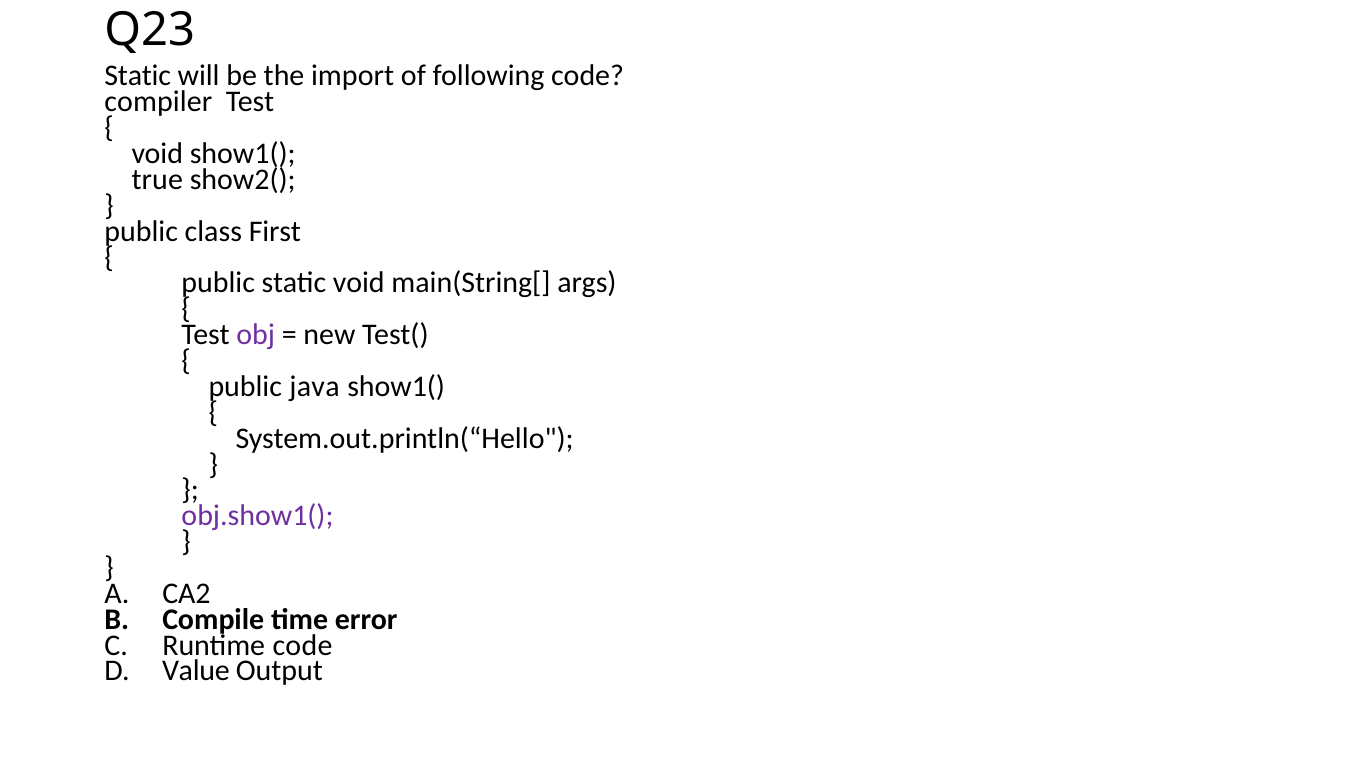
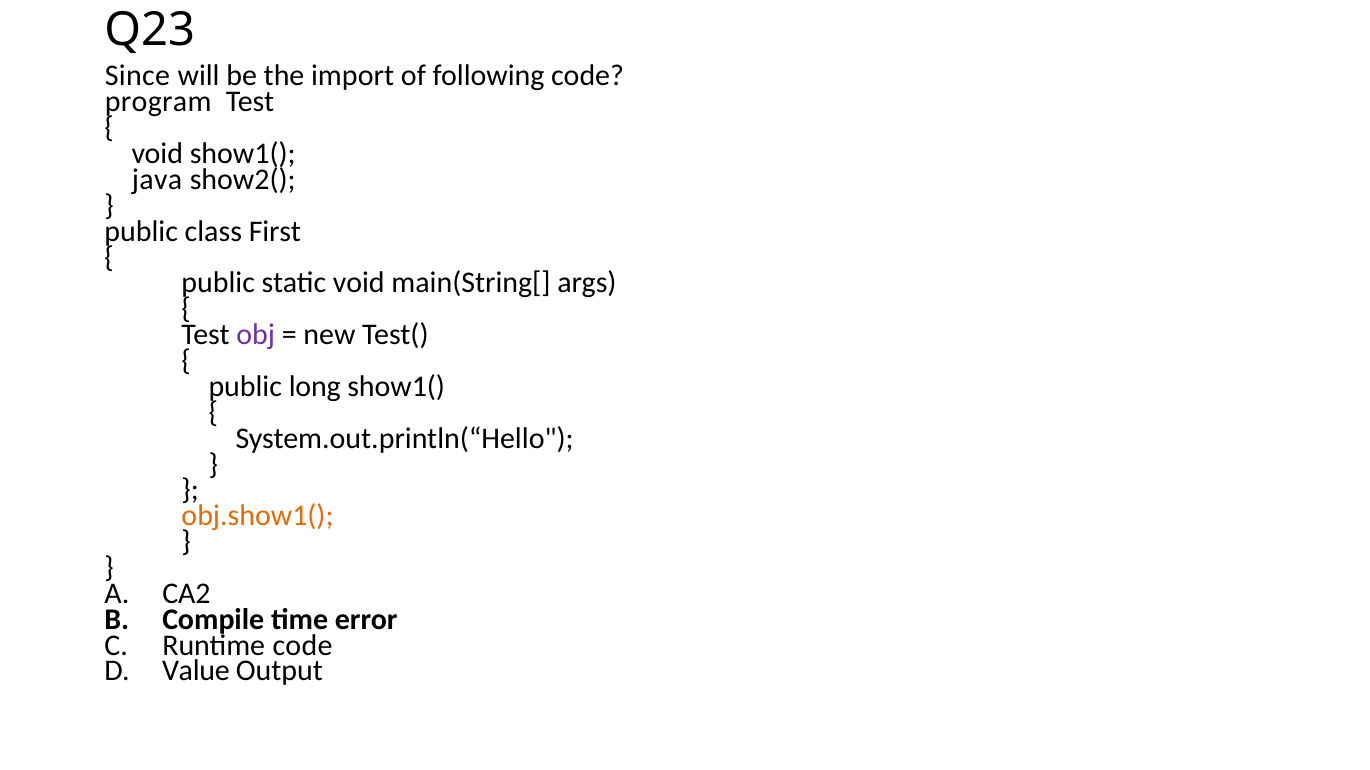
Static at (138, 76): Static -> Since
compiler: compiler -> program
true: true -> java
java: java -> long
obj.show1( colour: purple -> orange
